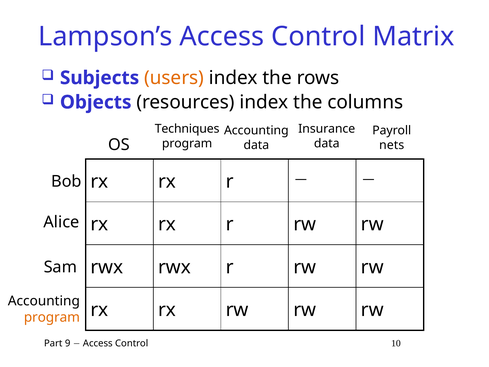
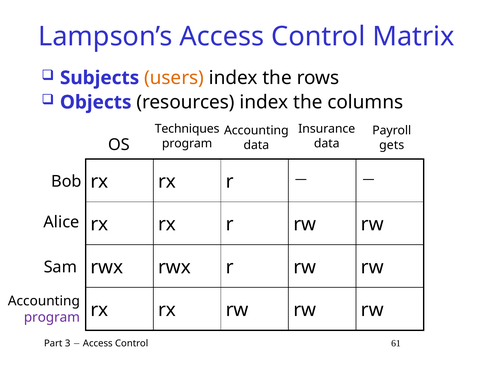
nets: nets -> gets
program at (52, 317) colour: orange -> purple
9: 9 -> 3
10: 10 -> 61
